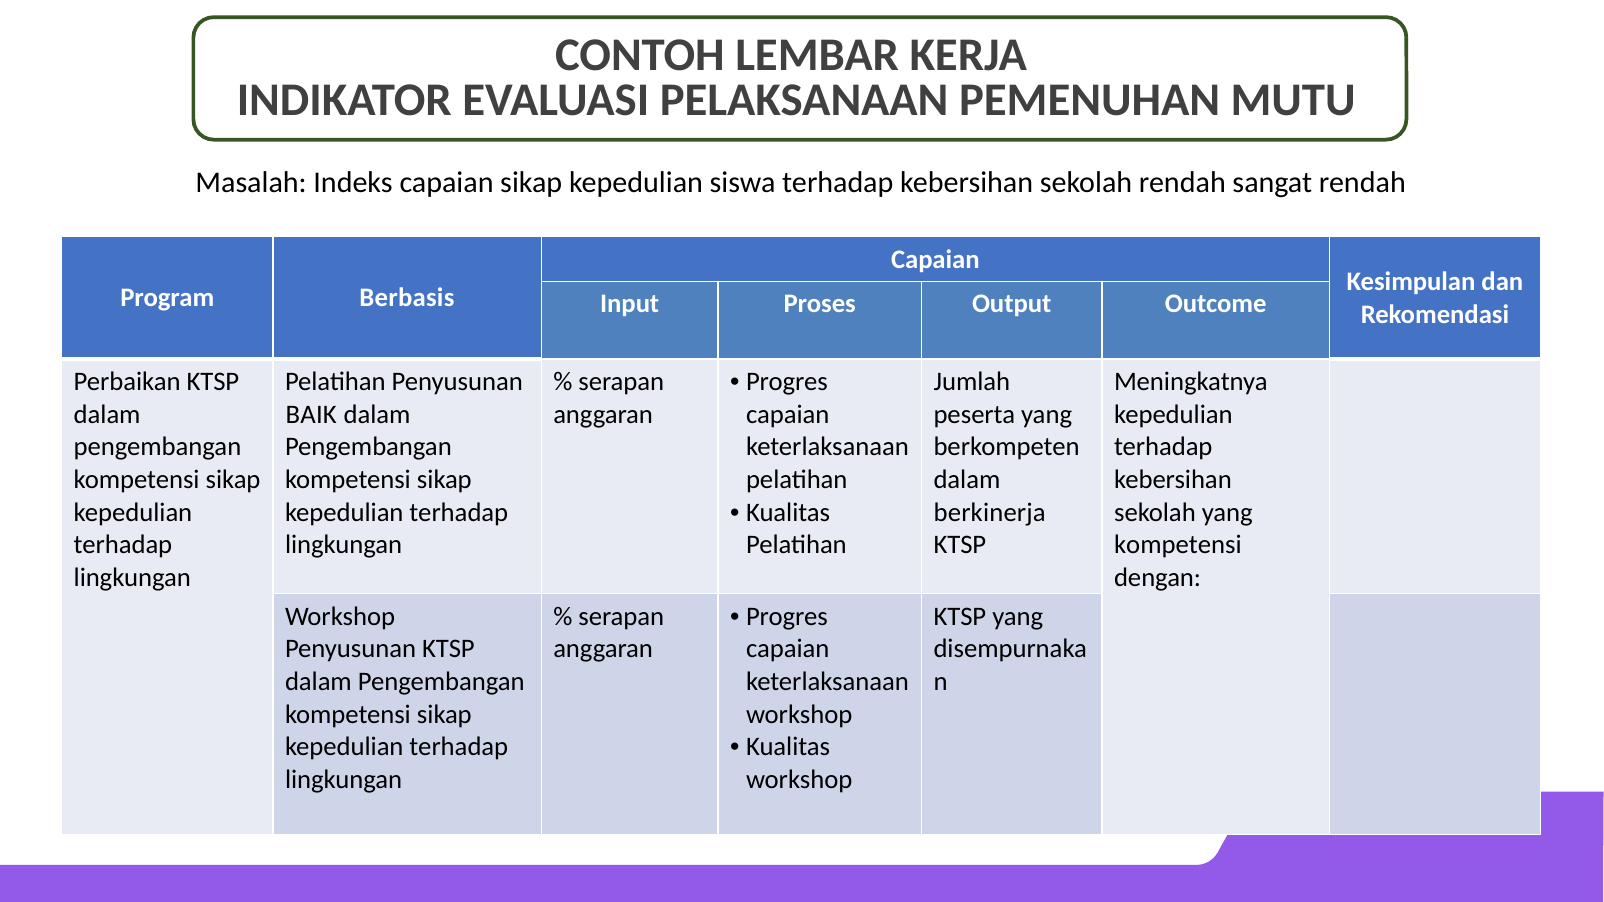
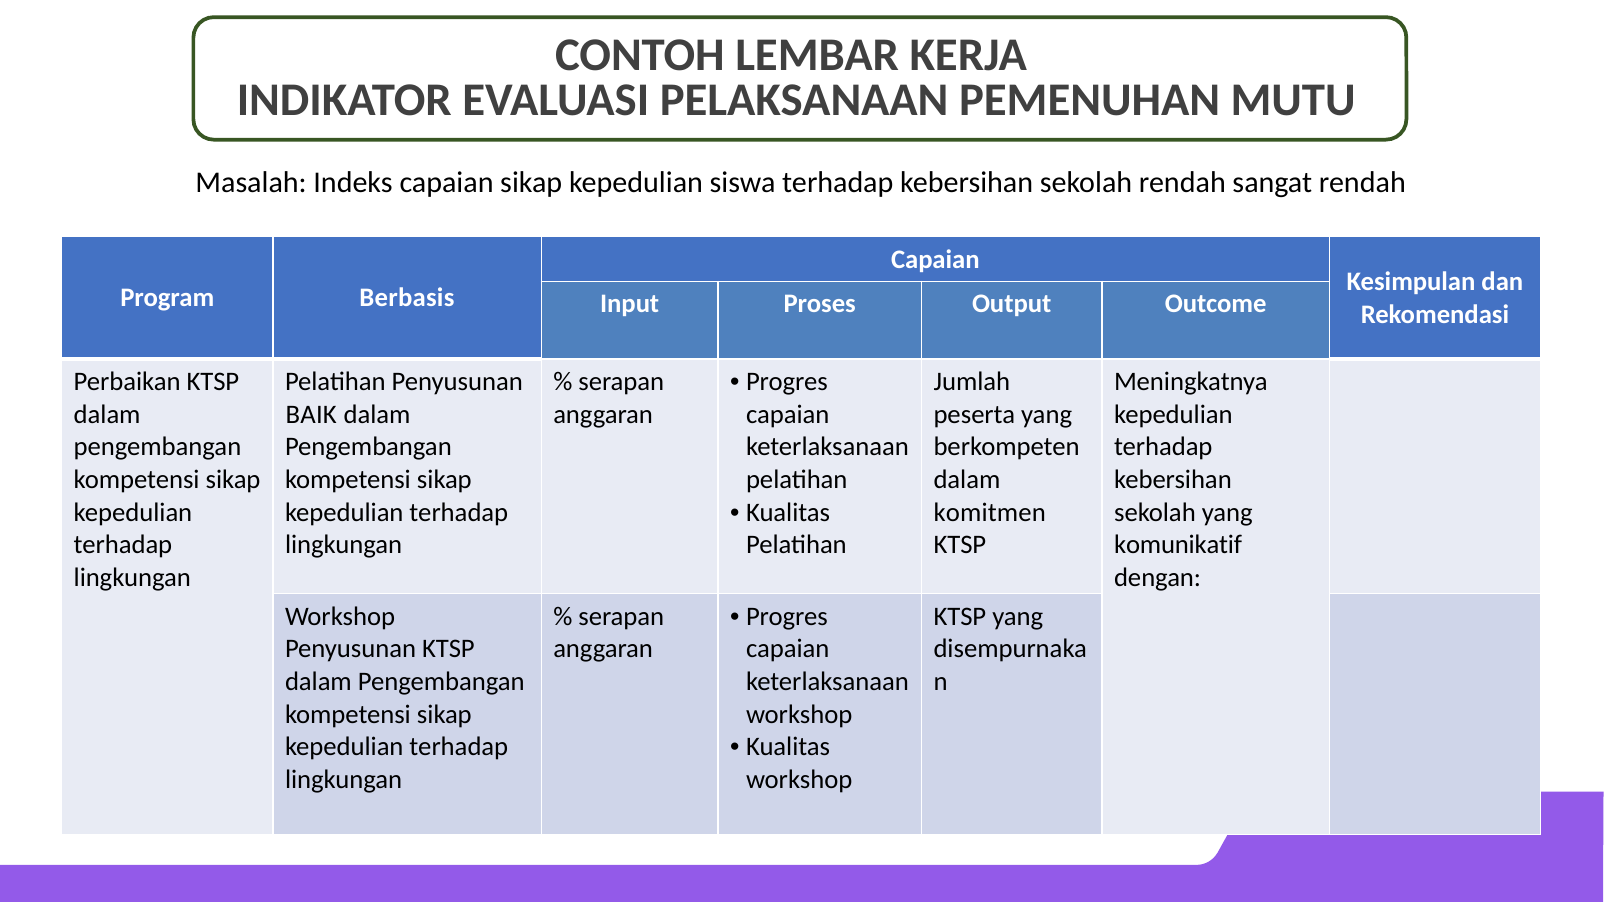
berkinerja: berkinerja -> komitmen
kompetensi at (1178, 545): kompetensi -> komunikatif
